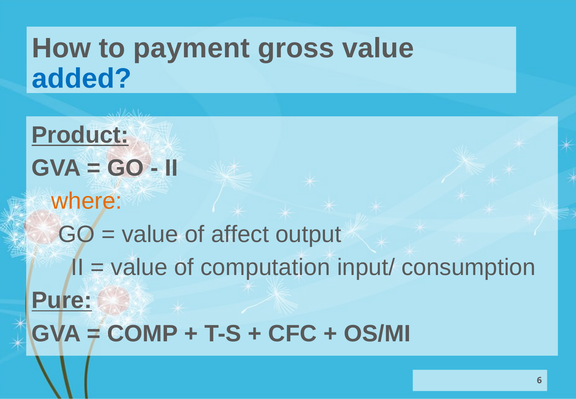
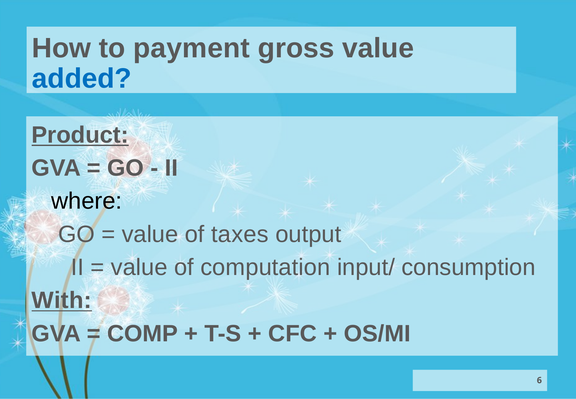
where colour: orange -> black
affect: affect -> taxes
Pure: Pure -> With
